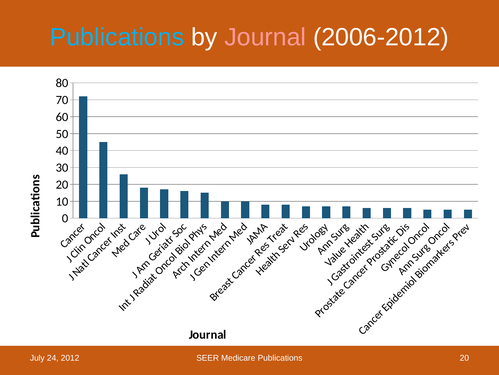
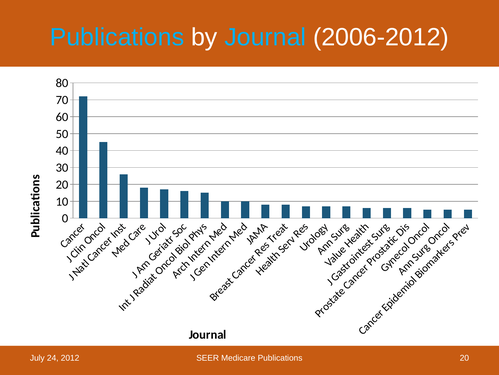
Journal at (265, 37) colour: pink -> light blue
